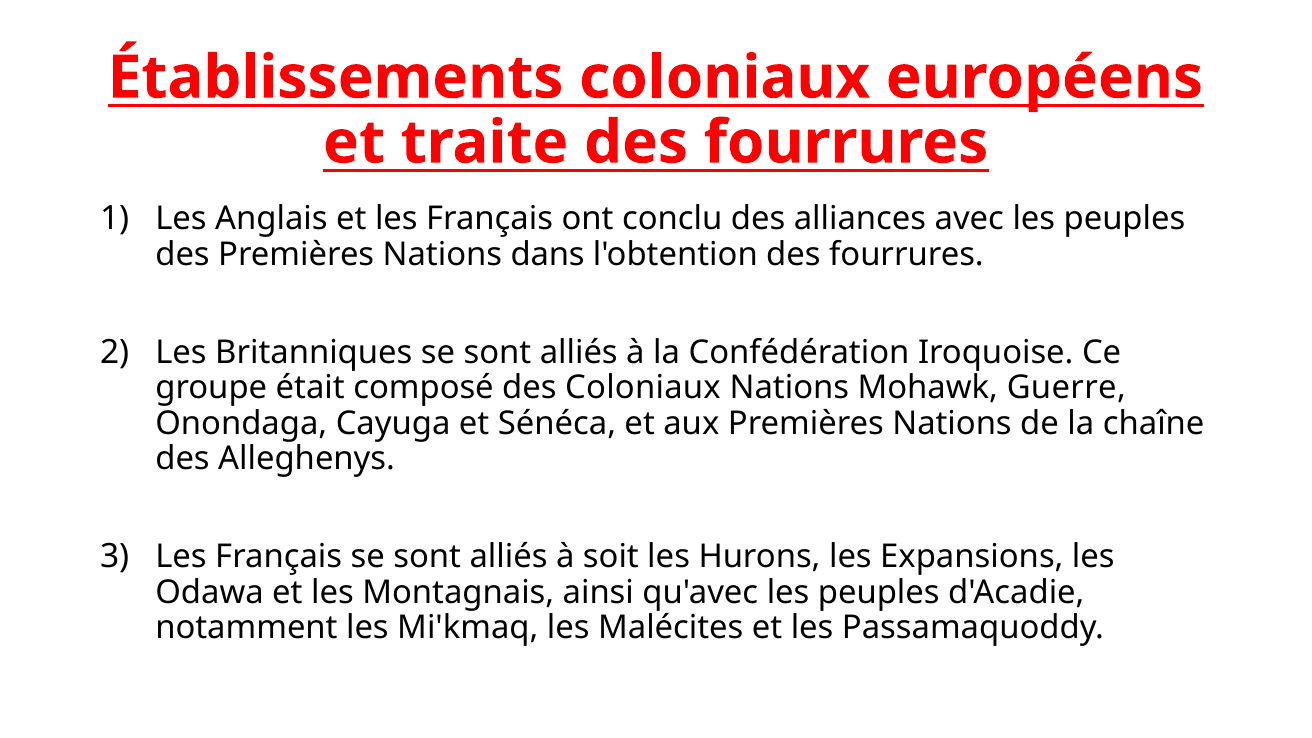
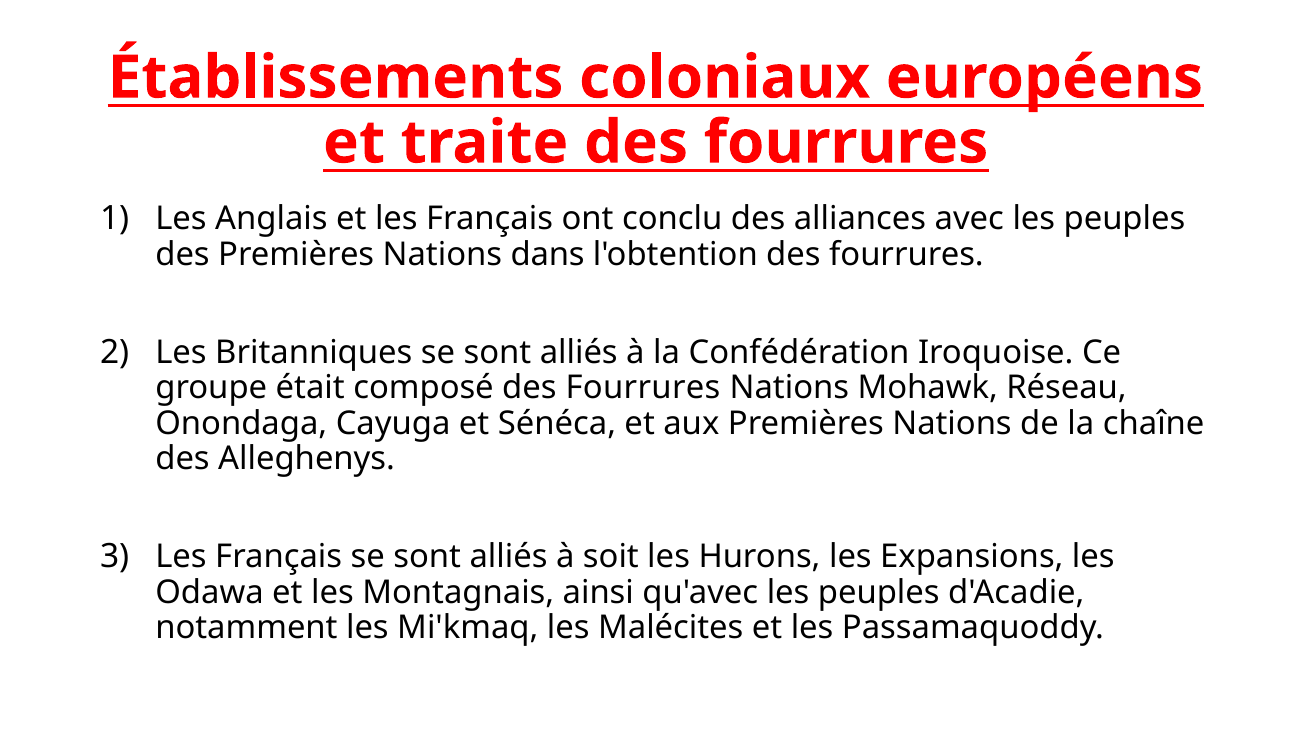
composé des Coloniaux: Coloniaux -> Fourrures
Guerre: Guerre -> Réseau
